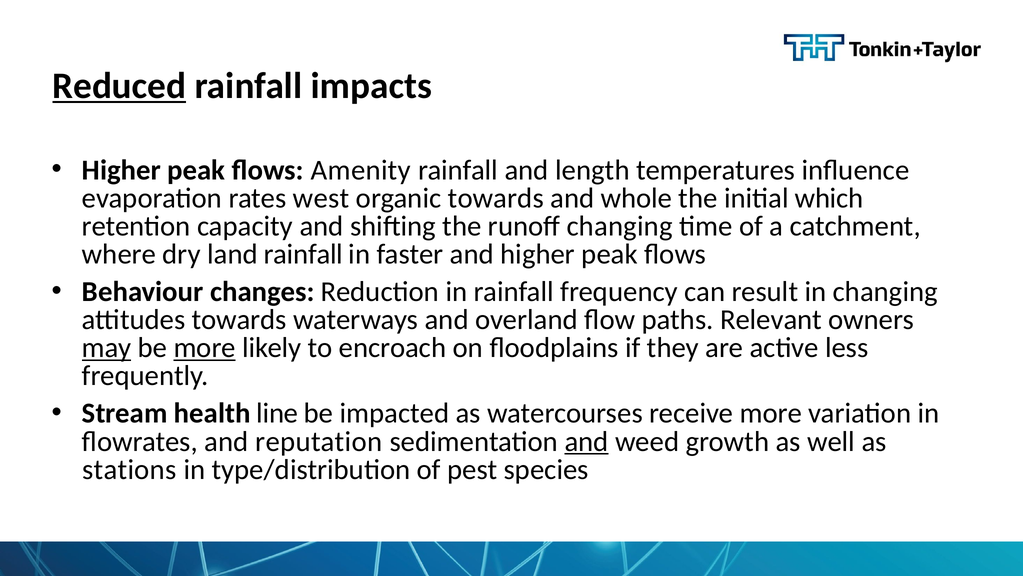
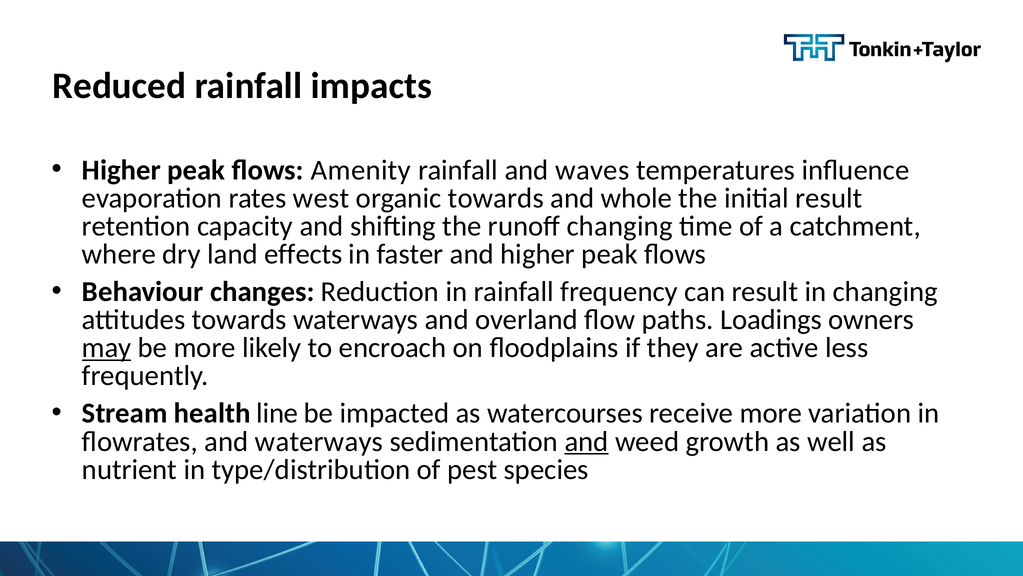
Reduced underline: present -> none
length: length -> waves
initial which: which -> result
land rainfall: rainfall -> effects
Relevant: Relevant -> Loadings
more at (205, 347) underline: present -> none
and reputation: reputation -> waterways
stations: stations -> nutrient
